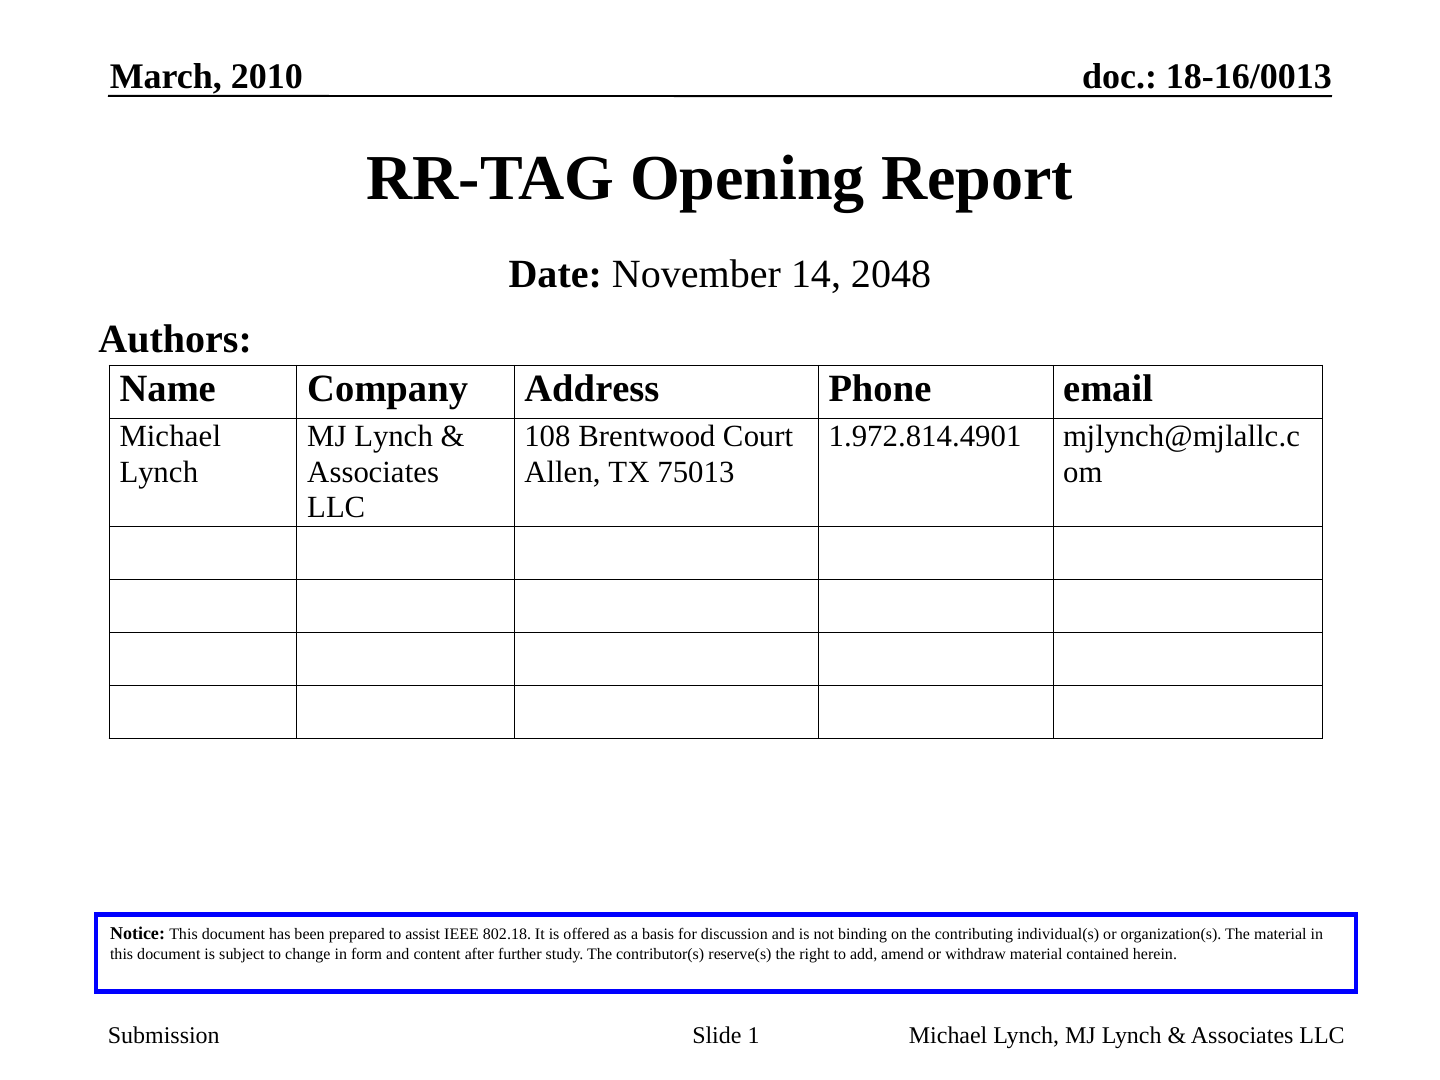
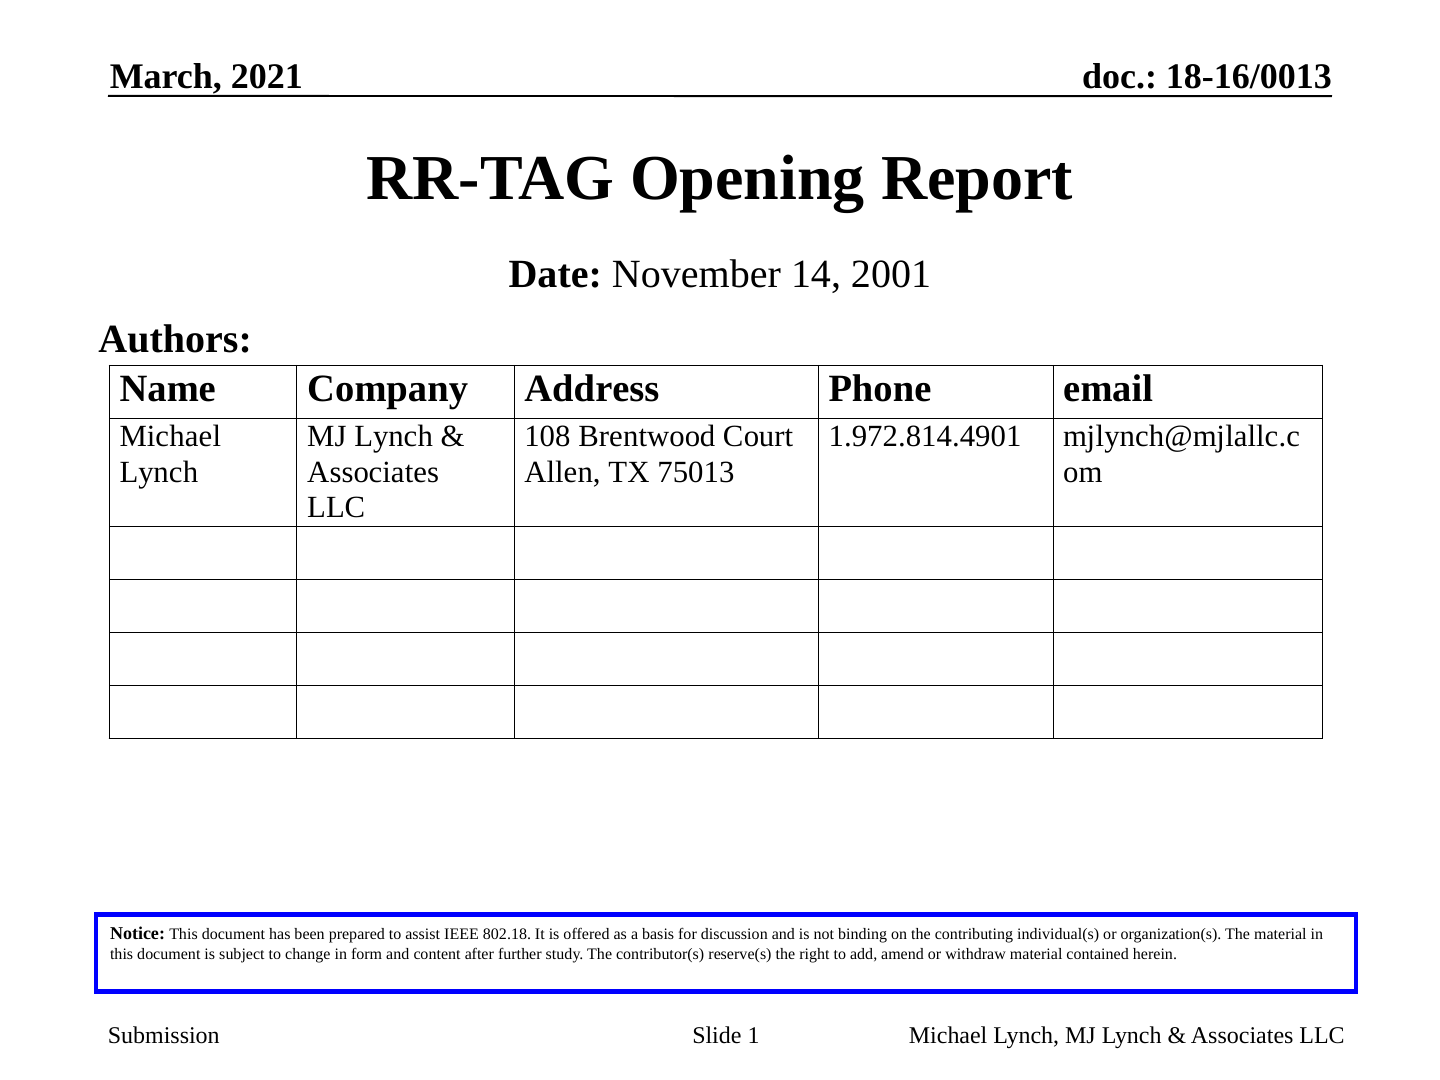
2010: 2010 -> 2021
2048: 2048 -> 2001
